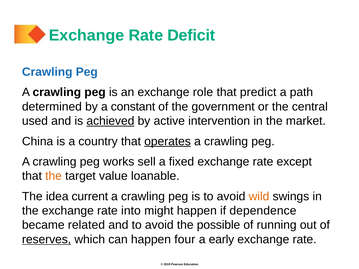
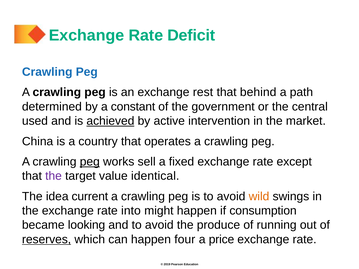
role: role -> rest
predict: predict -> behind
operates underline: present -> none
peg at (90, 162) underline: none -> present
the at (54, 176) colour: orange -> purple
loanable: loanable -> identical
dependence: dependence -> consumption
related: related -> looking
possible: possible -> produce
early: early -> price
